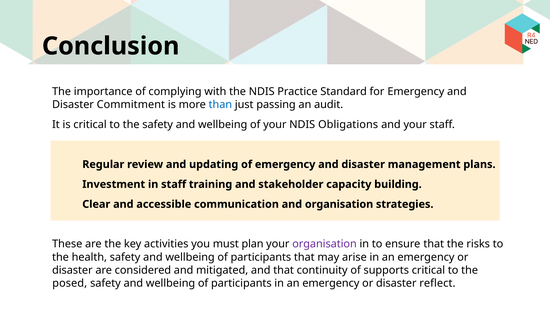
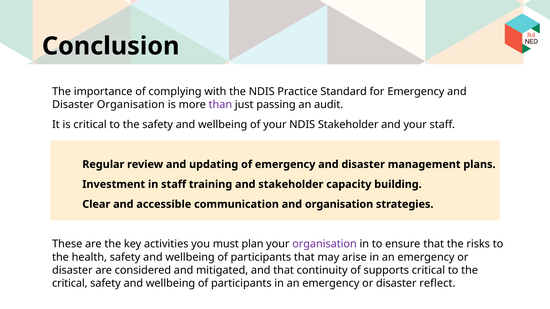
Disaster Commitment: Commitment -> Organisation
than colour: blue -> purple
NDIS Obligations: Obligations -> Stakeholder
posed at (70, 284): posed -> critical
